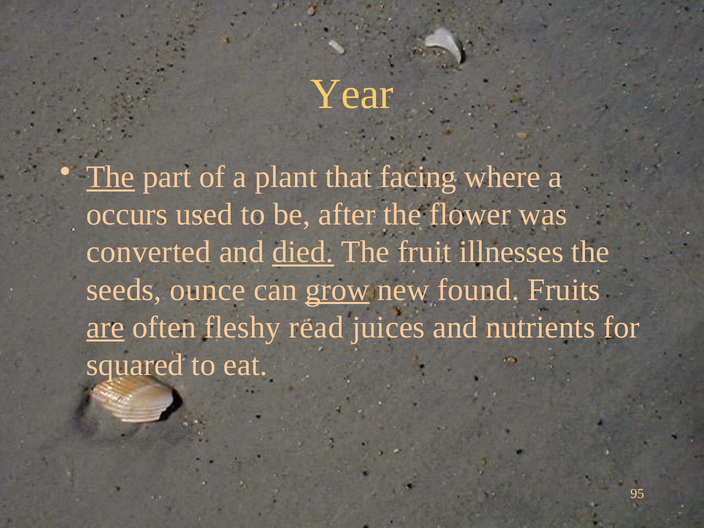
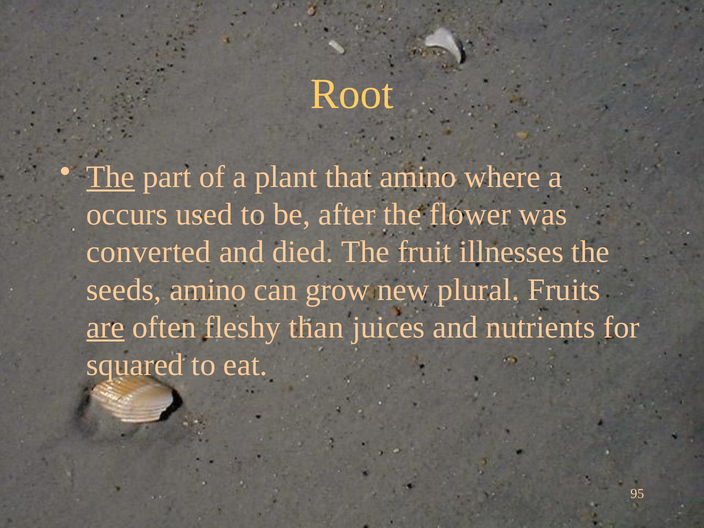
Year: Year -> Root
that facing: facing -> amino
died underline: present -> none
seeds ounce: ounce -> amino
grow underline: present -> none
found: found -> plural
read: read -> than
